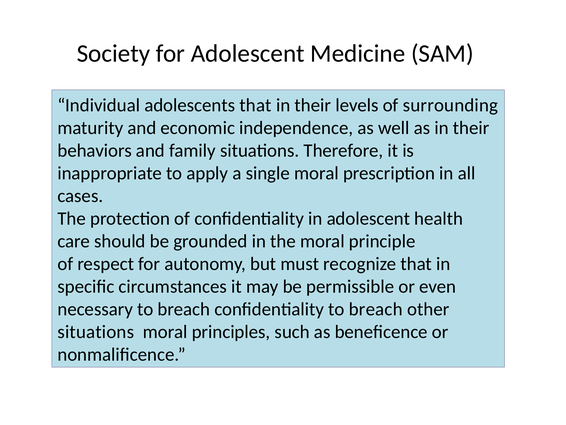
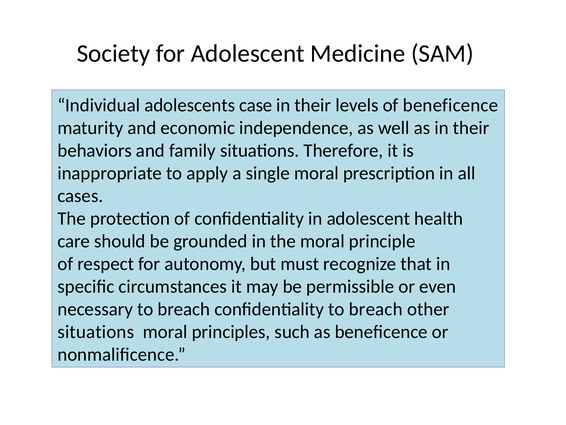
adolescents that: that -> case
of surrounding: surrounding -> beneficence
